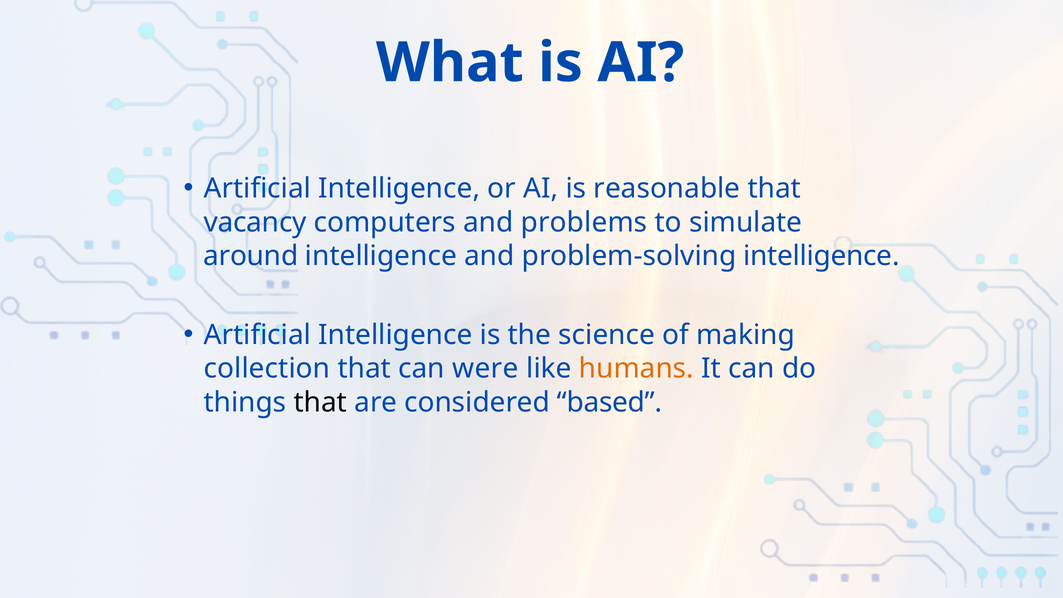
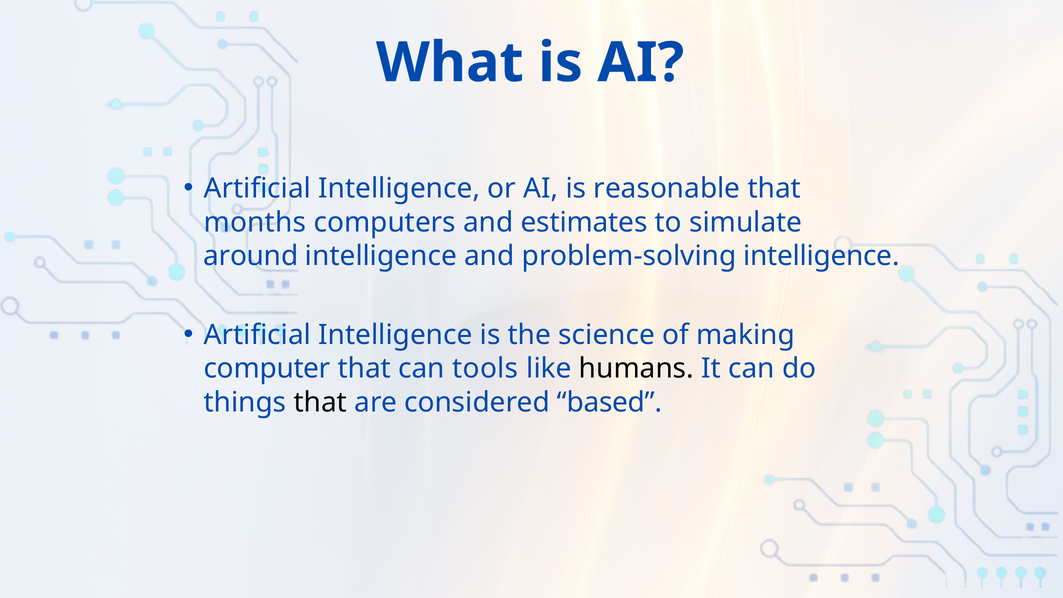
vacancy: vacancy -> months
problems: problems -> estimates
collection: collection -> computer
were: were -> tools
humans colour: orange -> black
